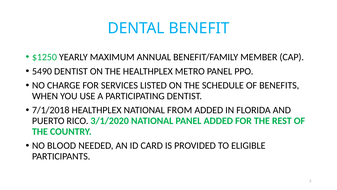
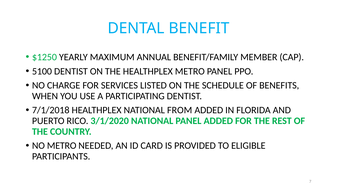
5490: 5490 -> 5100
NO BLOOD: BLOOD -> METRO
